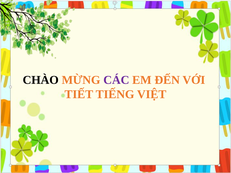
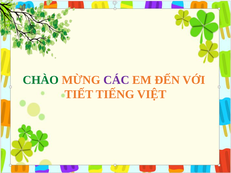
CHÀO colour: black -> green
